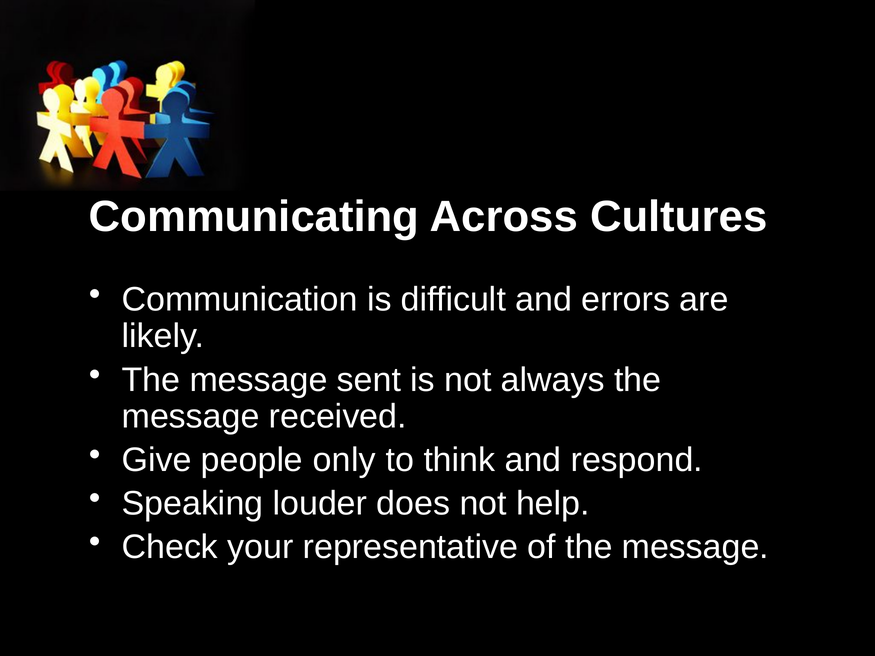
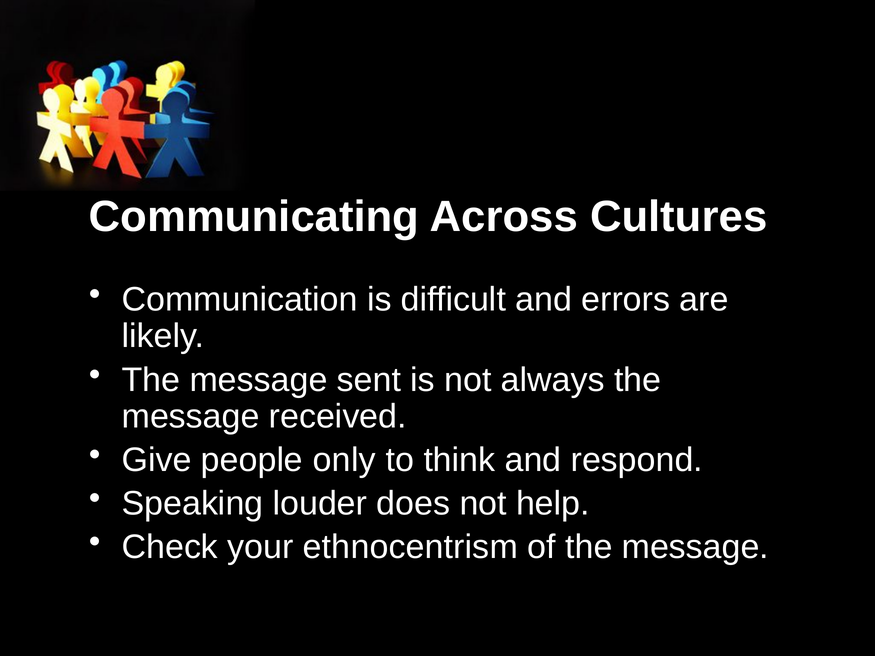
representative: representative -> ethnocentrism
